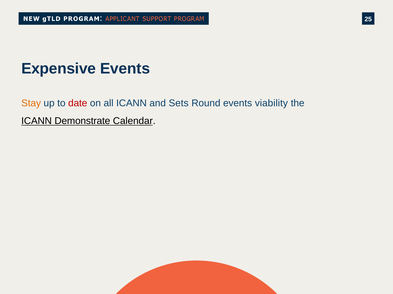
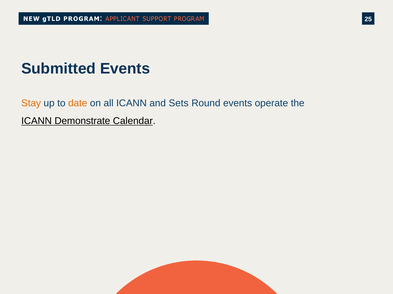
Expensive: Expensive -> Submitted
date colour: red -> orange
viability: viability -> operate
